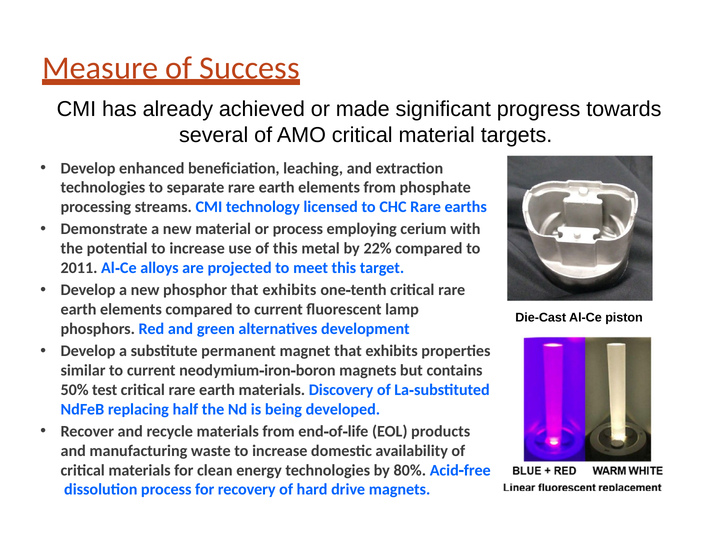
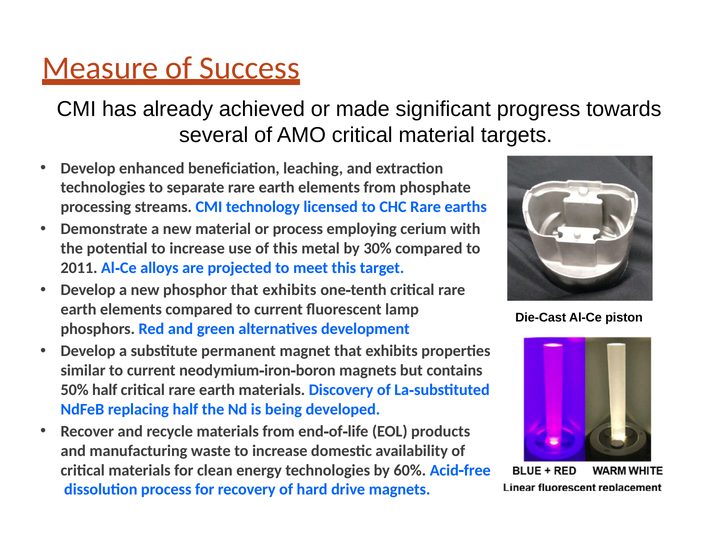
22%: 22% -> 30%
50% test: test -> half
80%: 80% -> 60%
